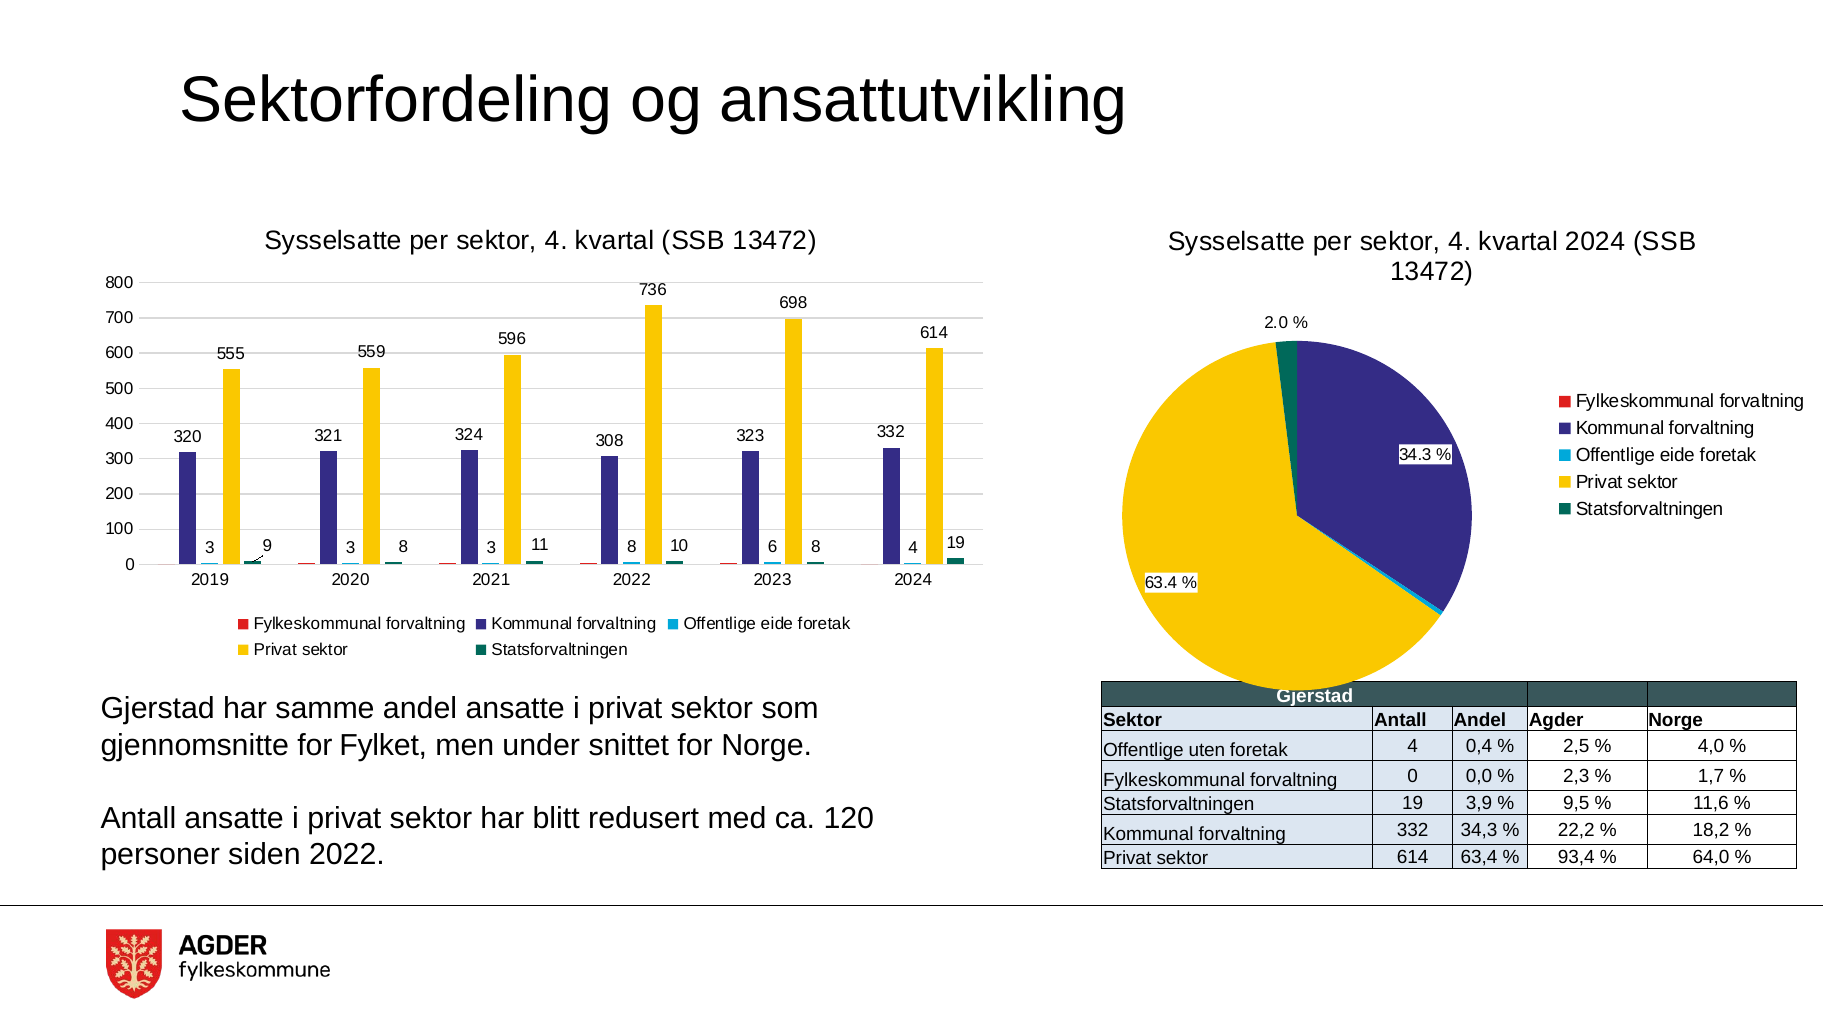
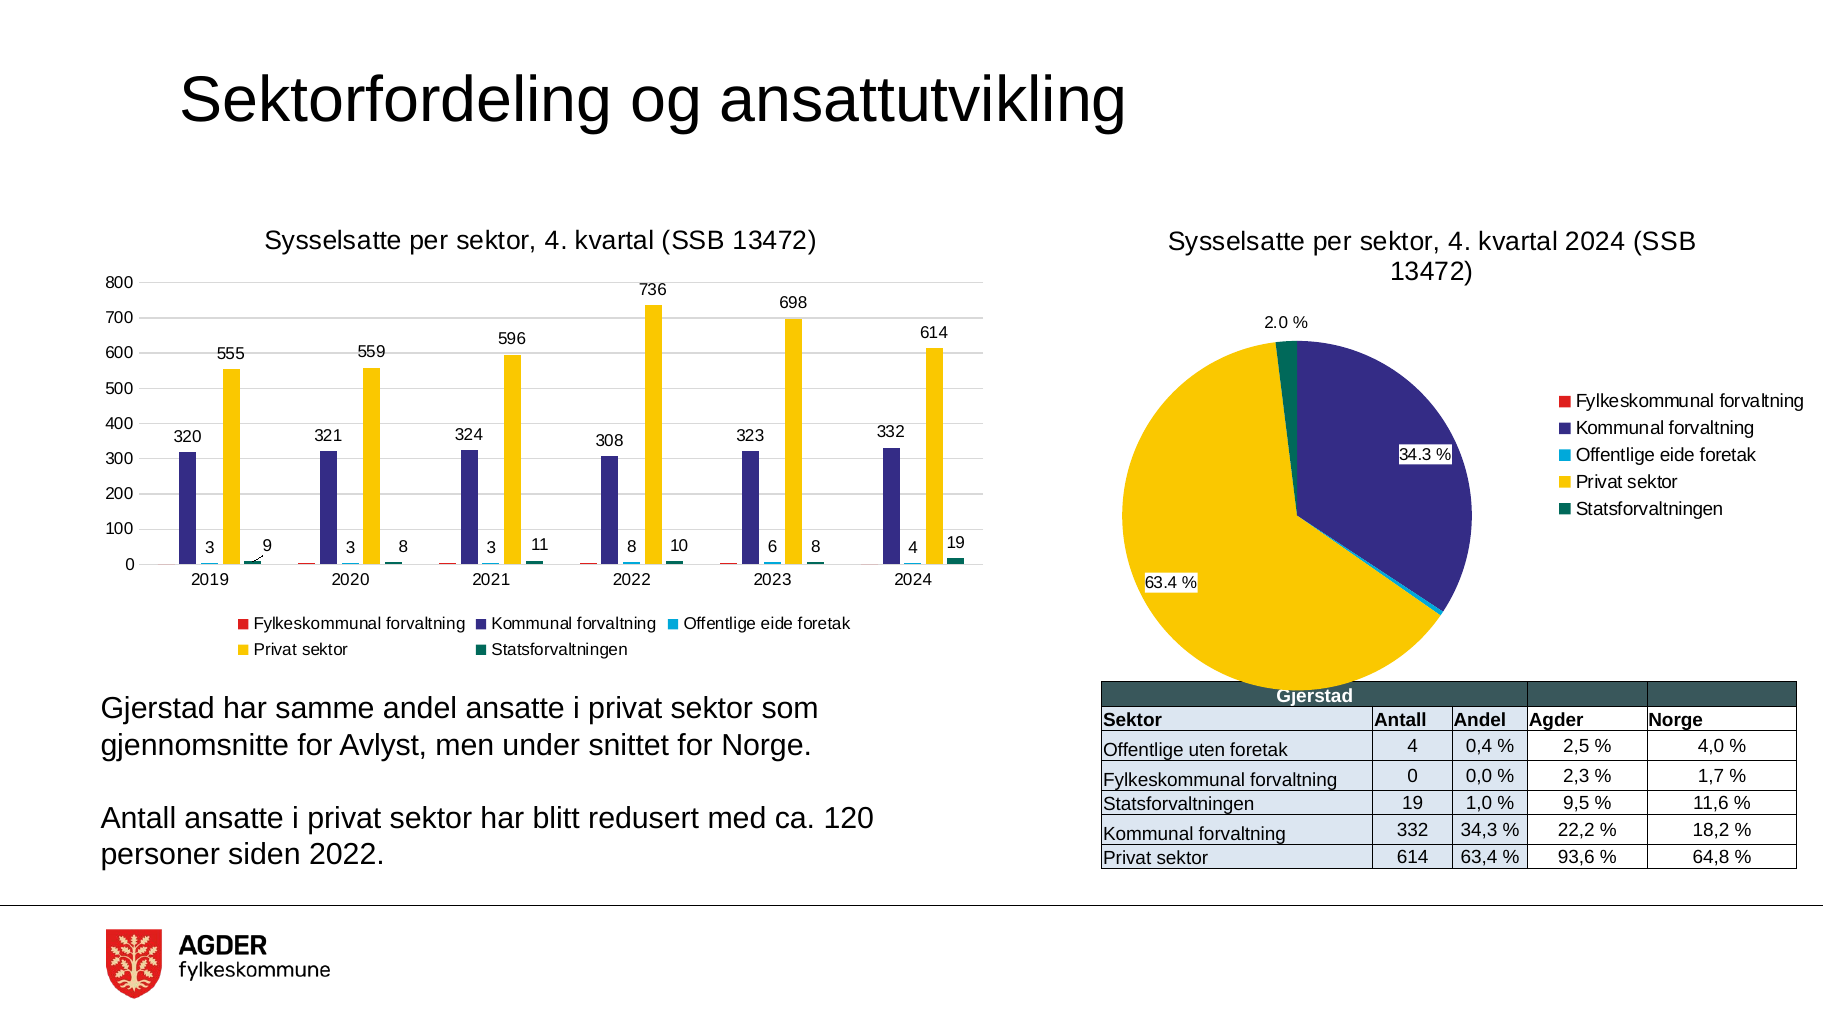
Fylket: Fylket -> Avlyst
3,9: 3,9 -> 1,0
93,4: 93,4 -> 93,6
64,0: 64,0 -> 64,8
